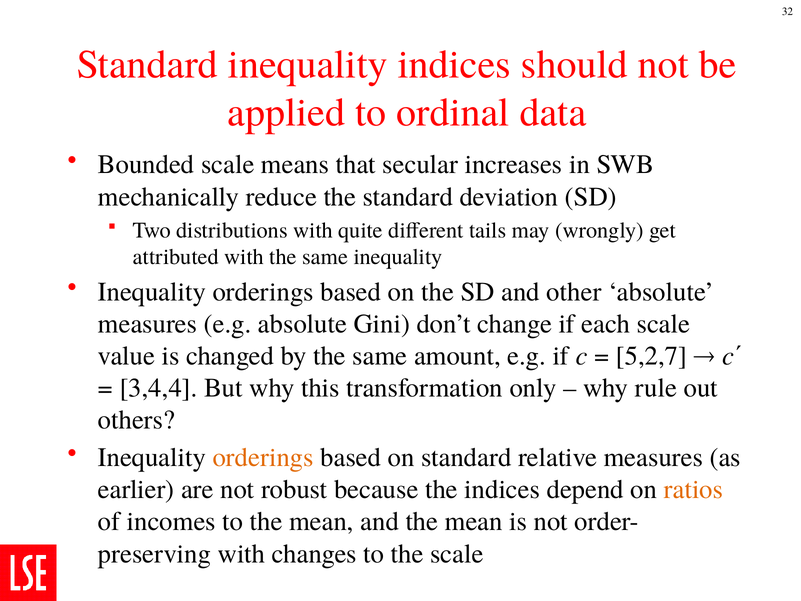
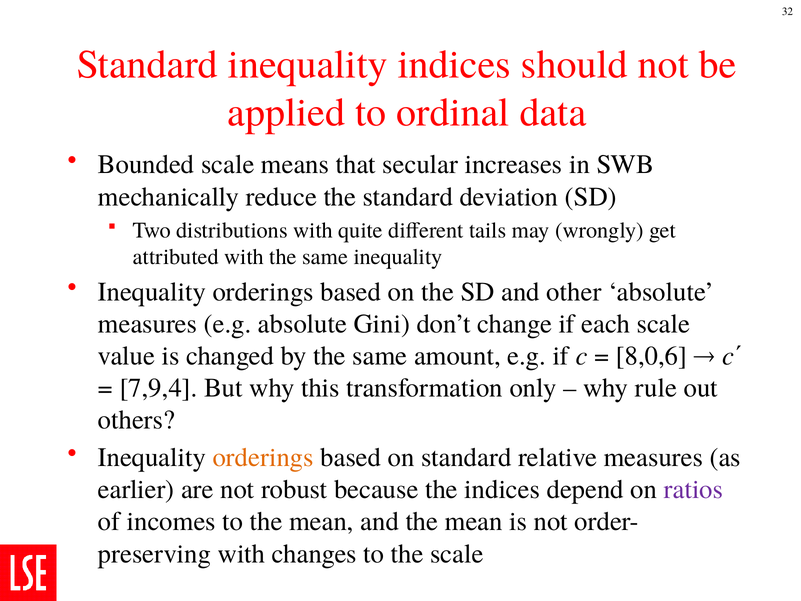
5,2,7: 5,2,7 -> 8,0,6
3,4,4: 3,4,4 -> 7,9,4
ratios colour: orange -> purple
